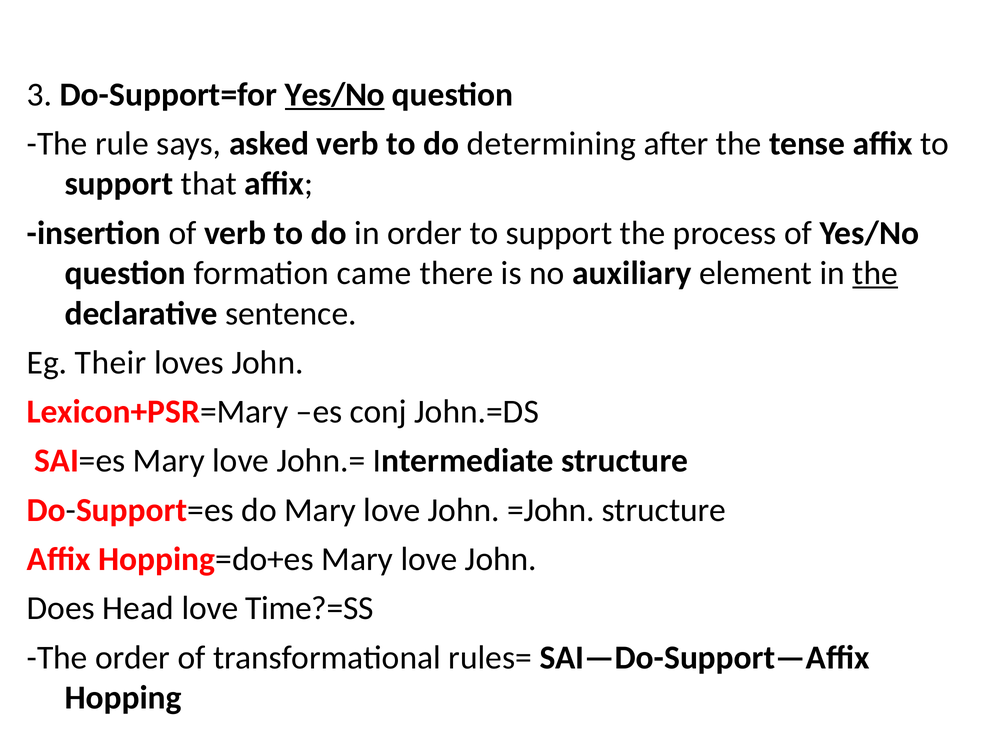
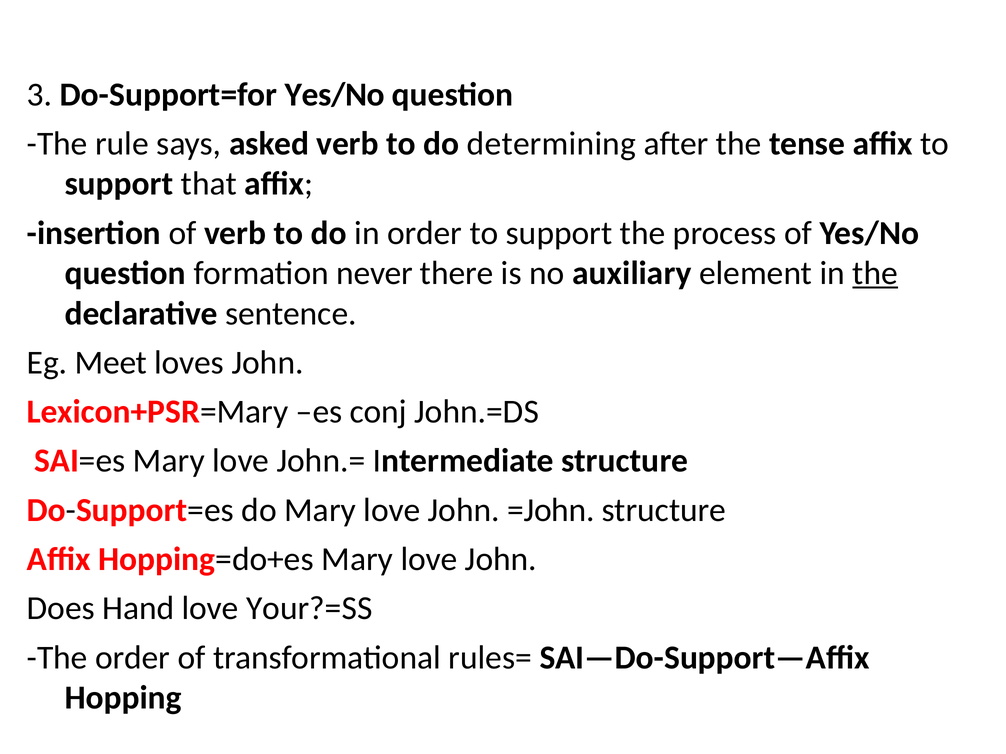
Yes/No at (335, 95) underline: present -> none
came: came -> never
Their: Their -> Meet
Head: Head -> Hand
Time?=SS: Time?=SS -> Your?=SS
